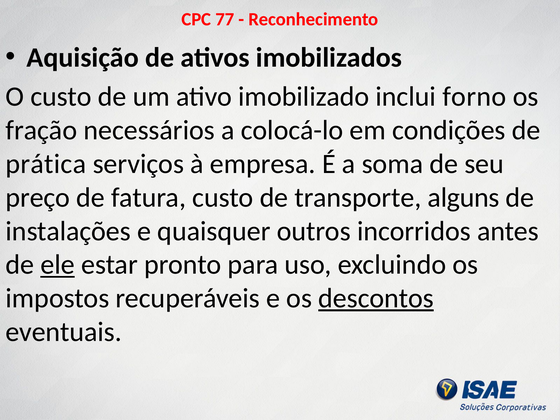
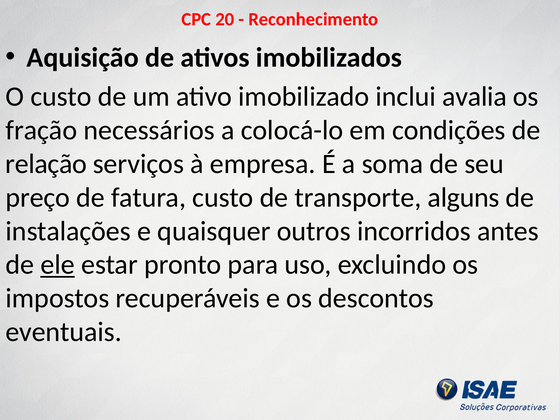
77: 77 -> 20
forno: forno -> avalia
prática: prática -> relação
descontos underline: present -> none
